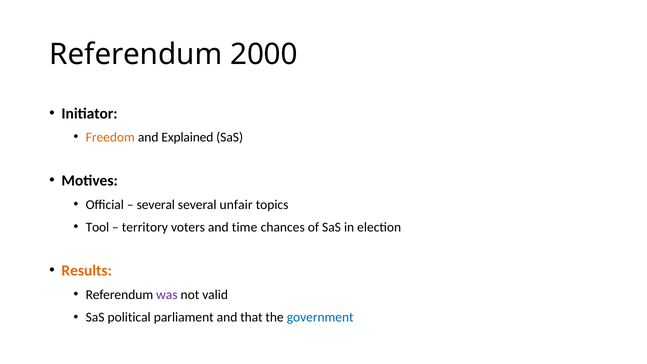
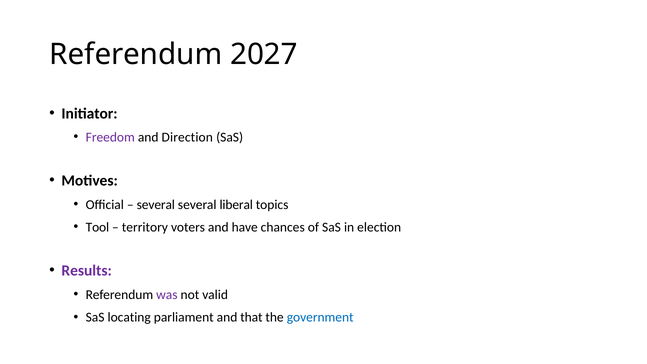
2000: 2000 -> 2027
Freedom colour: orange -> purple
Explained: Explained -> Direction
unfair: unfair -> liberal
time: time -> have
Results colour: orange -> purple
political: political -> locating
